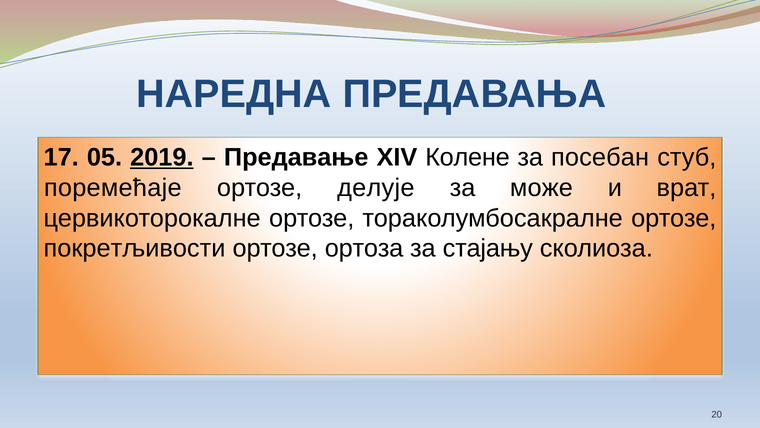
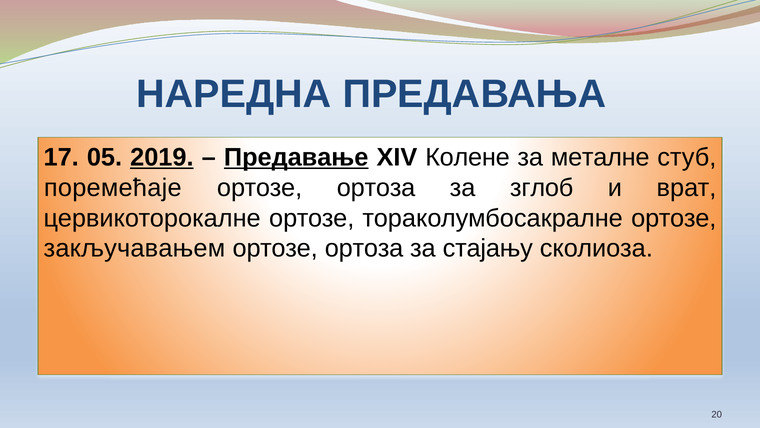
Предавање underline: none -> present
посебан: посебан -> металне
делује at (376, 187): делује -> ортоза
може: може -> зглоб
покретљивости: покретљивости -> закључавањем
